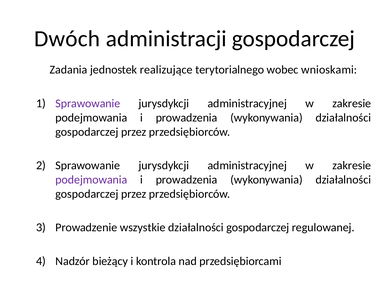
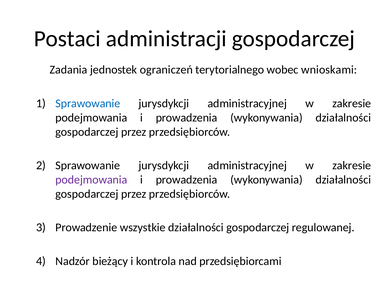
Dwóch: Dwóch -> Postaci
realizujące: realizujące -> ograniczeń
Sprawowanie at (88, 104) colour: purple -> blue
